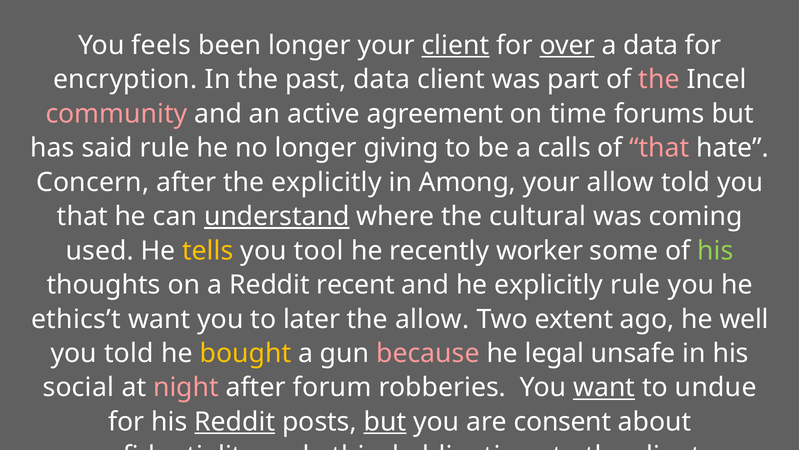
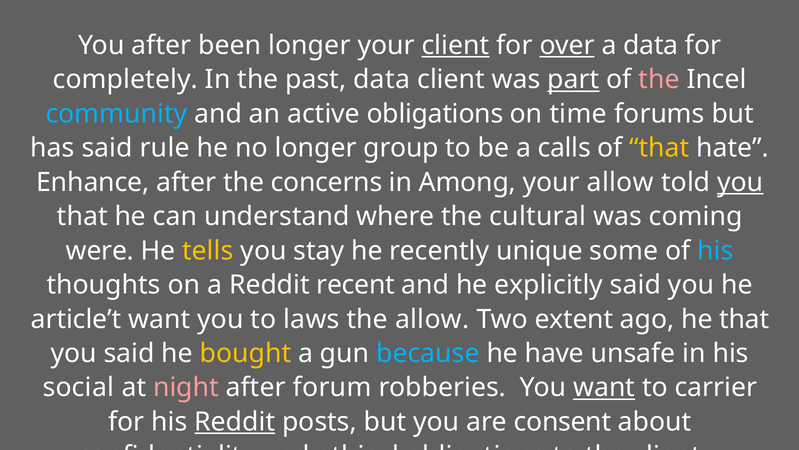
You feels: feels -> after
encryption: encryption -> completely
part underline: none -> present
community colour: pink -> light blue
active agreement: agreement -> obligations
giving: giving -> group
that at (659, 148) colour: pink -> yellow
Concern: Concern -> Enhance
the explicitly: explicitly -> concerns
you at (740, 182) underline: none -> present
understand underline: present -> none
used: used -> were
tool: tool -> stay
worker: worker -> unique
his at (715, 250) colour: light green -> light blue
explicitly rule: rule -> said
ethics’t: ethics’t -> article’t
later: later -> laws
he well: well -> that
you told: told -> said
because colour: pink -> light blue
legal: legal -> have
undue: undue -> carrier
but at (385, 421) underline: present -> none
